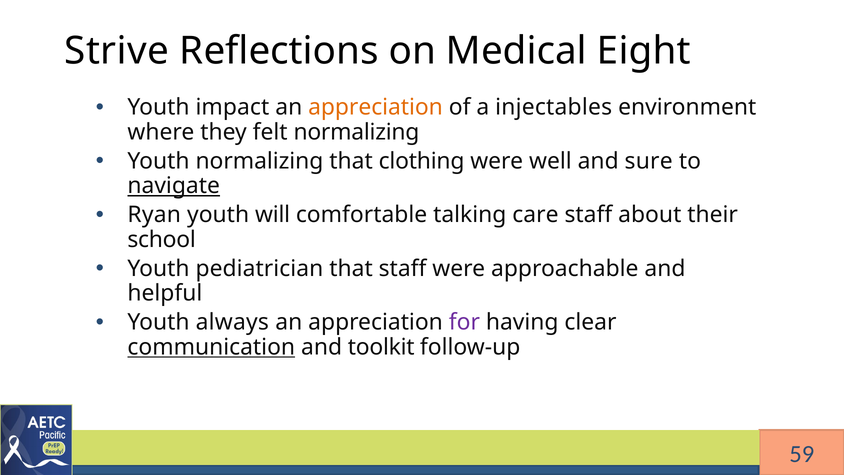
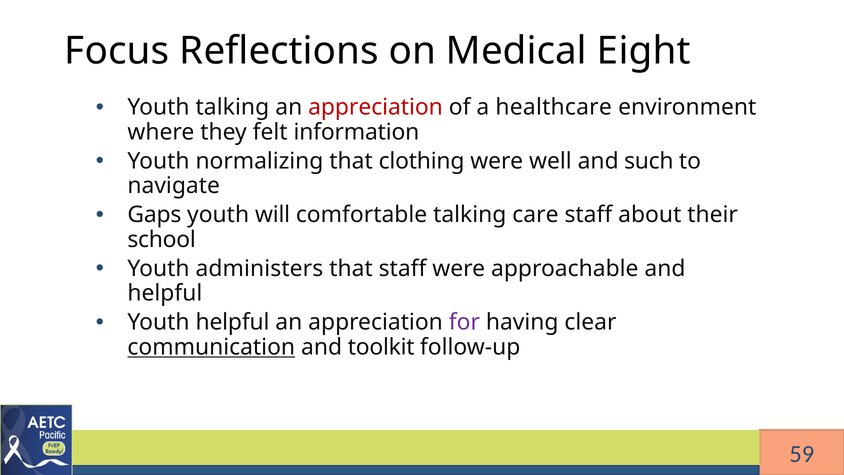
Strive: Strive -> Focus
Youth impact: impact -> talking
appreciation at (376, 107) colour: orange -> red
injectables: injectables -> healthcare
felt normalizing: normalizing -> information
sure: sure -> such
navigate underline: present -> none
Ryan: Ryan -> Gaps
pediatrician: pediatrician -> administers
Youth always: always -> helpful
